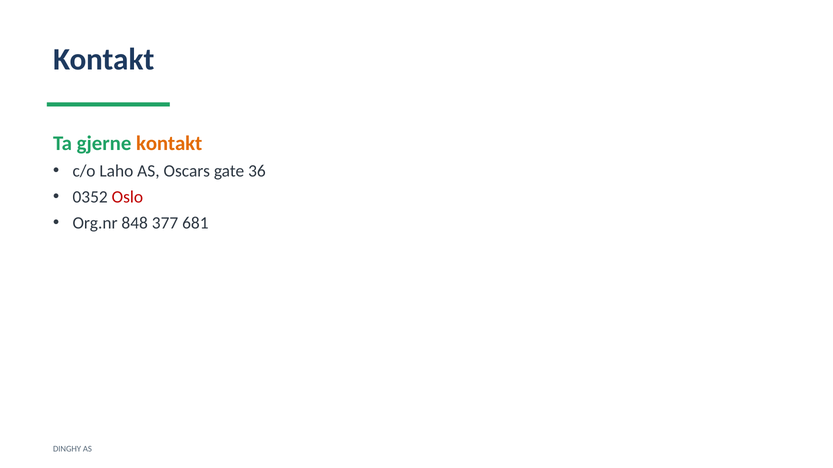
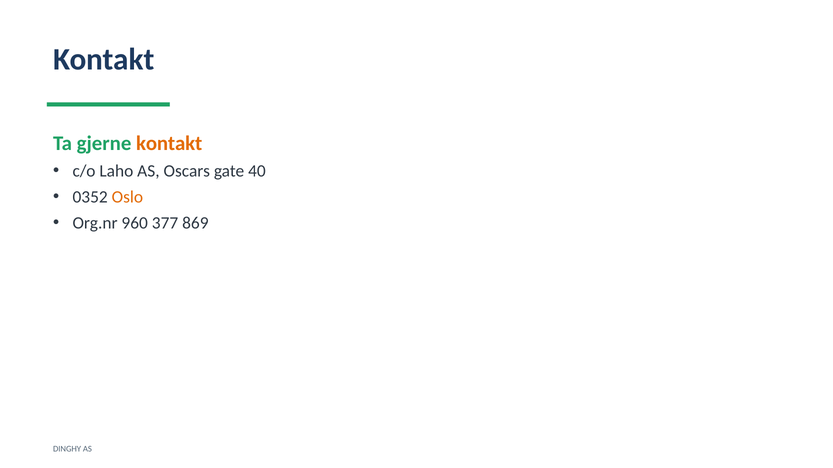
36: 36 -> 40
Oslo colour: red -> orange
848: 848 -> 960
681: 681 -> 869
